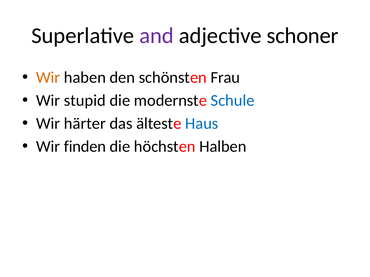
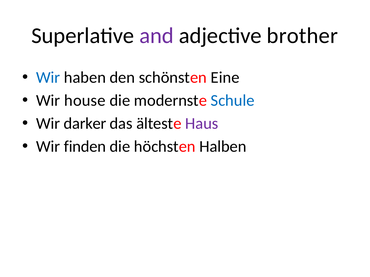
schoner: schoner -> brother
Wir at (48, 78) colour: orange -> blue
Frau: Frau -> Eine
stupid: stupid -> house
härter: härter -> darker
Haus colour: blue -> purple
